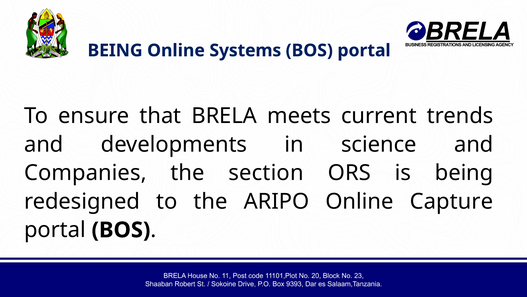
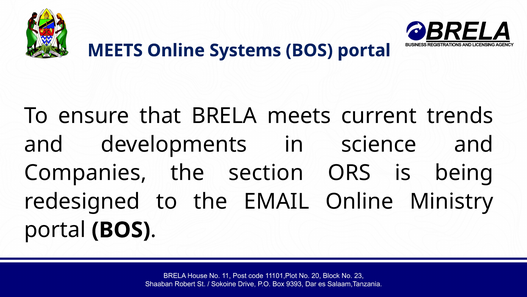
BEING at (115, 50): BEING -> MEETS
ARIPO: ARIPO -> EMAIL
Capture: Capture -> Ministry
